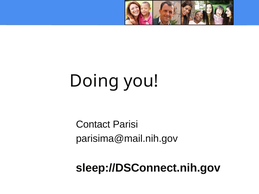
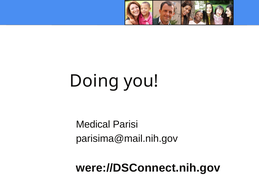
Contact: Contact -> Medical
sleep://DSConnect.nih.gov: sleep://DSConnect.nih.gov -> were://DSConnect.nih.gov
